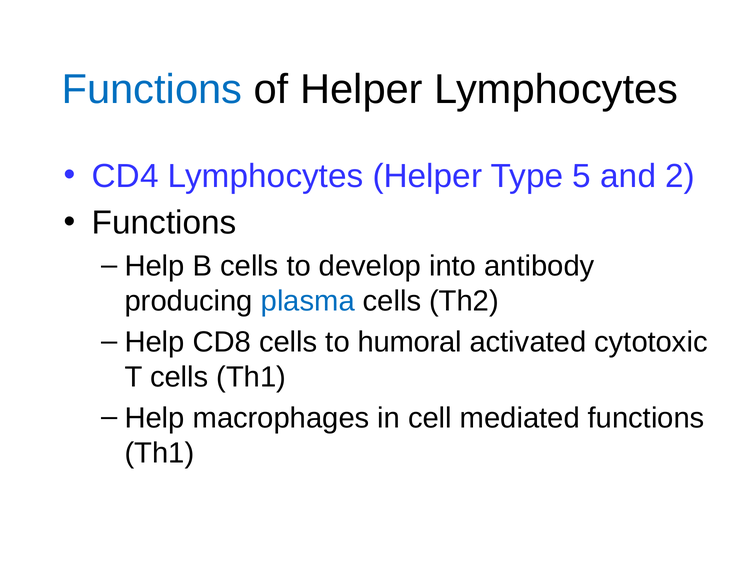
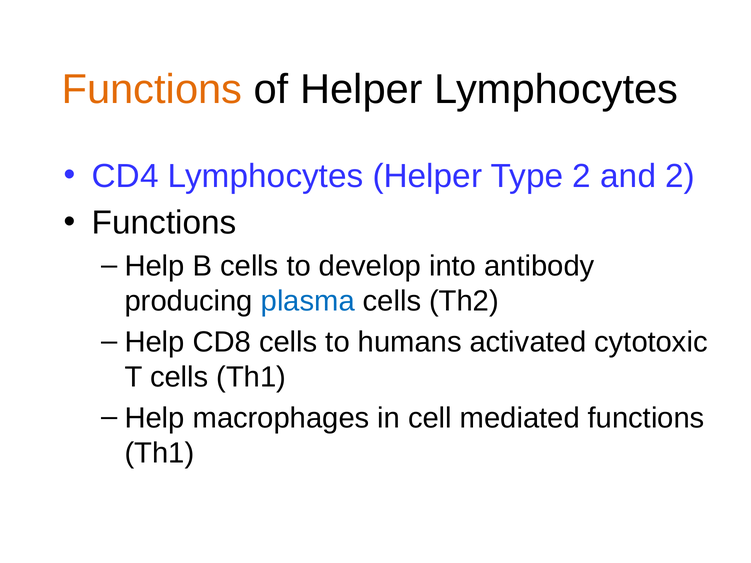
Functions at (152, 90) colour: blue -> orange
Type 5: 5 -> 2
humoral: humoral -> humans
